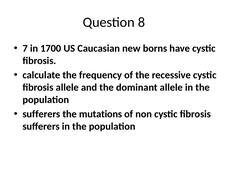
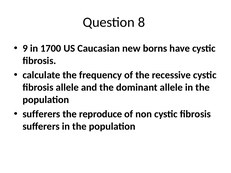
7: 7 -> 9
mutations: mutations -> reproduce
